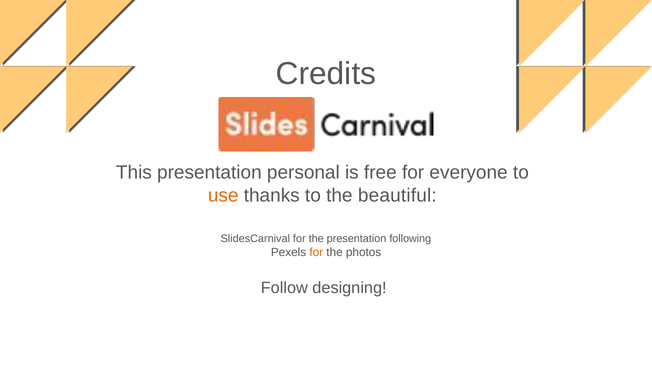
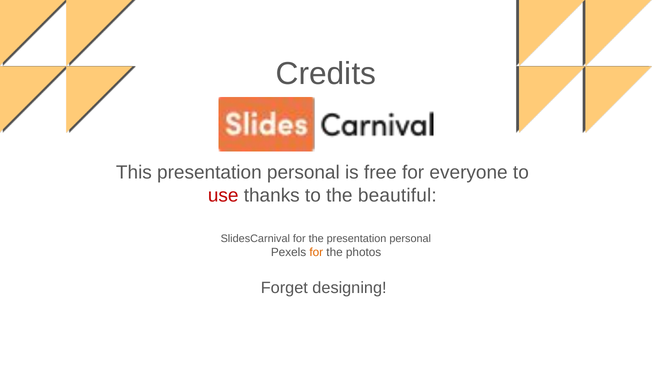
use colour: orange -> red
the presentation following: following -> personal
Follow: Follow -> Forget
